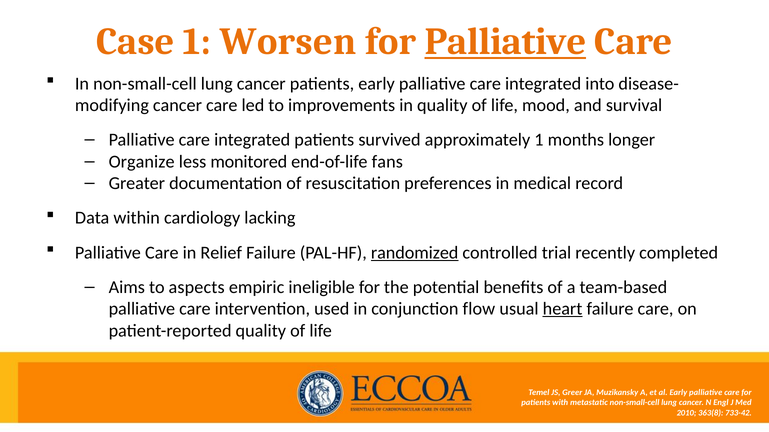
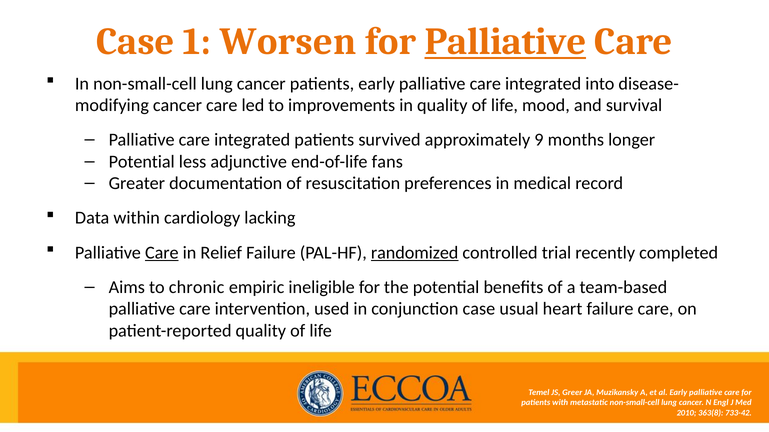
approximately 1: 1 -> 9
Organize at (142, 162): Organize -> Potential
monitored: monitored -> adjunctive
Care at (162, 253) underline: none -> present
aspects: aspects -> chronic
conjunction flow: flow -> case
heart underline: present -> none
